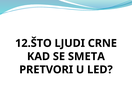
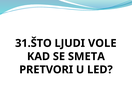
12.ŠTO: 12.ŠTO -> 31.ŠTO
CRNE: CRNE -> VOLE
